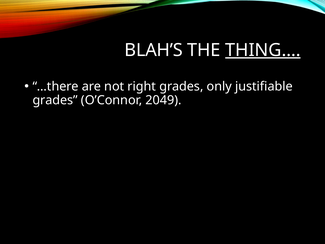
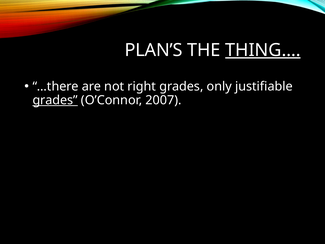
BLAH’S: BLAH’S -> PLAN’S
grades at (55, 100) underline: none -> present
2049: 2049 -> 2007
